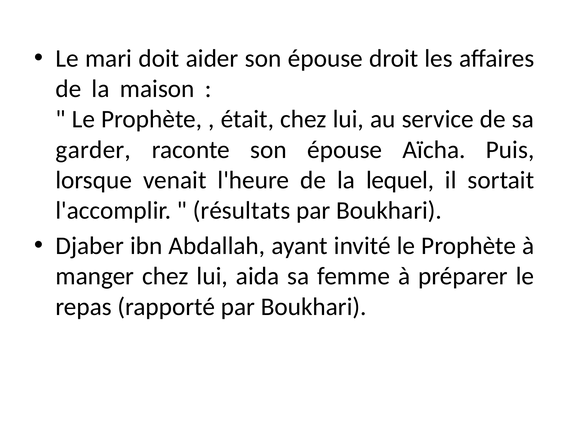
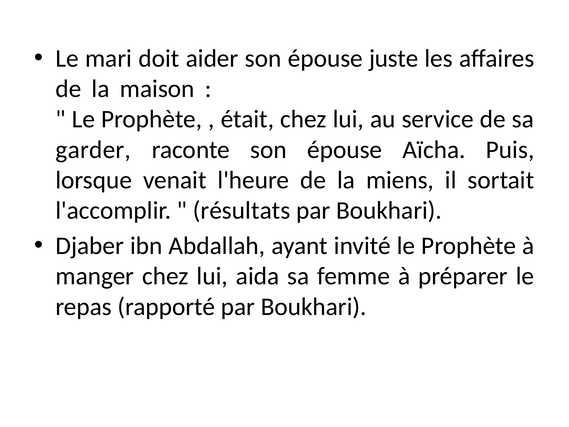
droit: droit -> juste
lequel: lequel -> miens
